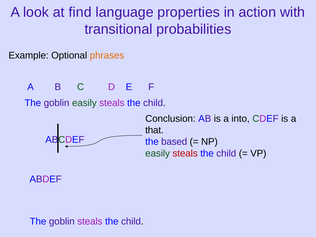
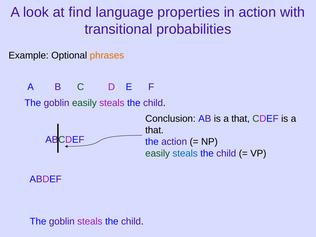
AB is a into: into -> that
the based: based -> action
steals at (185, 153) colour: red -> blue
